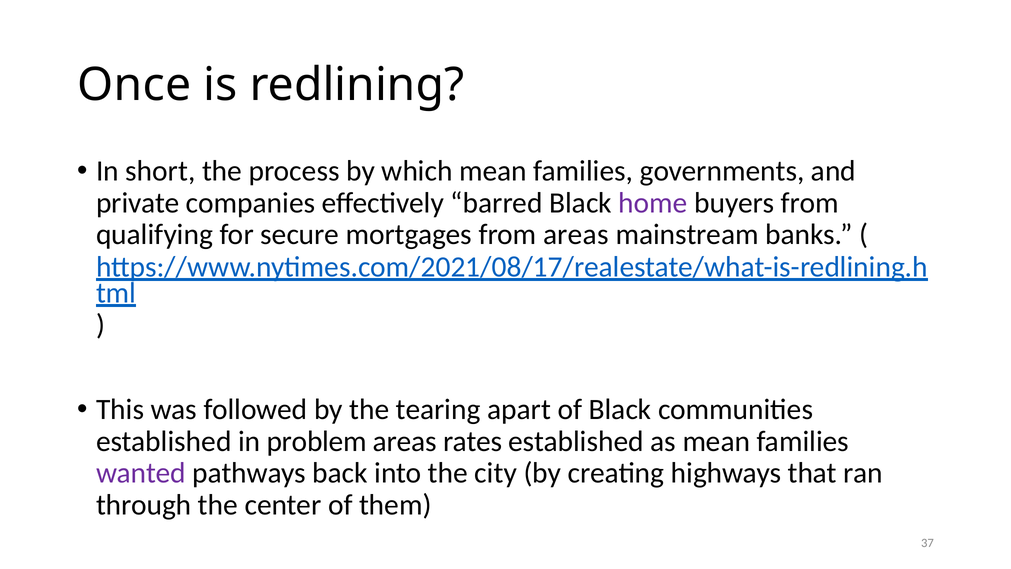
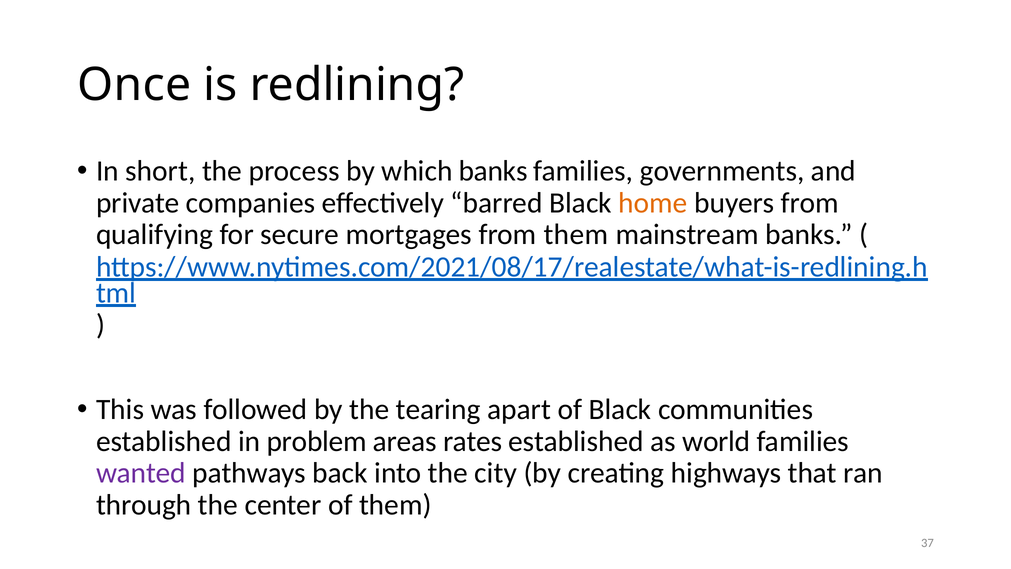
which mean: mean -> banks
home colour: purple -> orange
from areas: areas -> them
as mean: mean -> world
